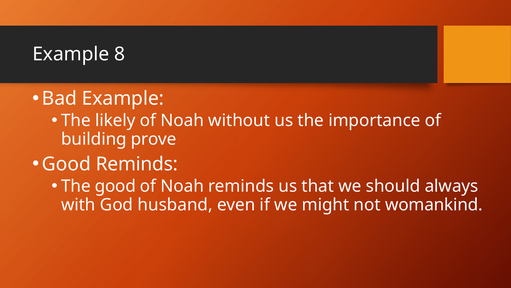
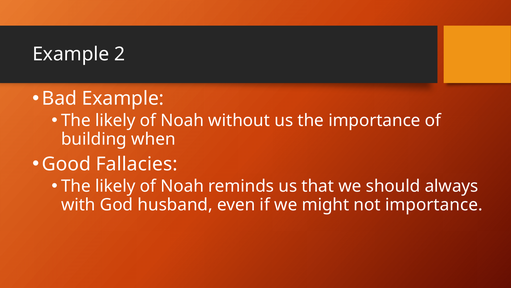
8: 8 -> 2
prove: prove -> when
Good Reminds: Reminds -> Fallacies
good at (115, 186): good -> likely
not womankind: womankind -> importance
